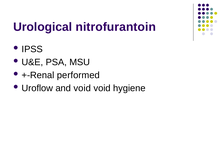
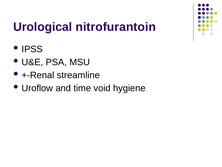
performed: performed -> streamline
and void: void -> time
